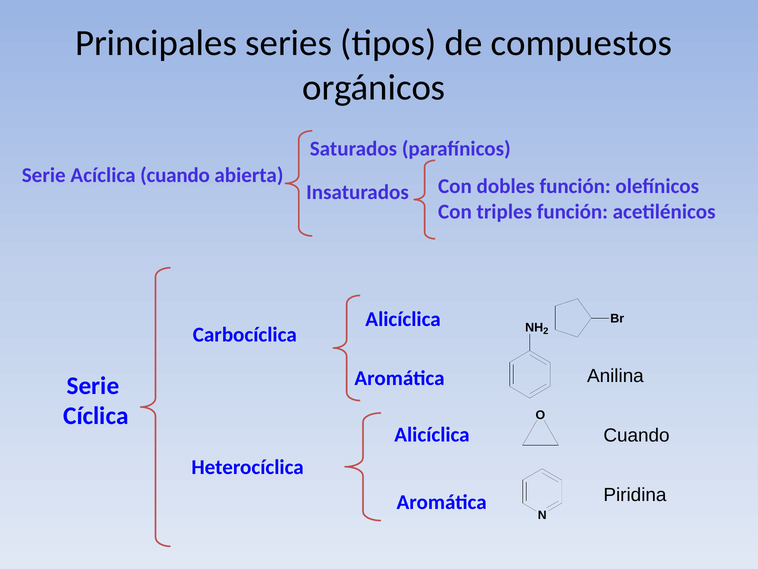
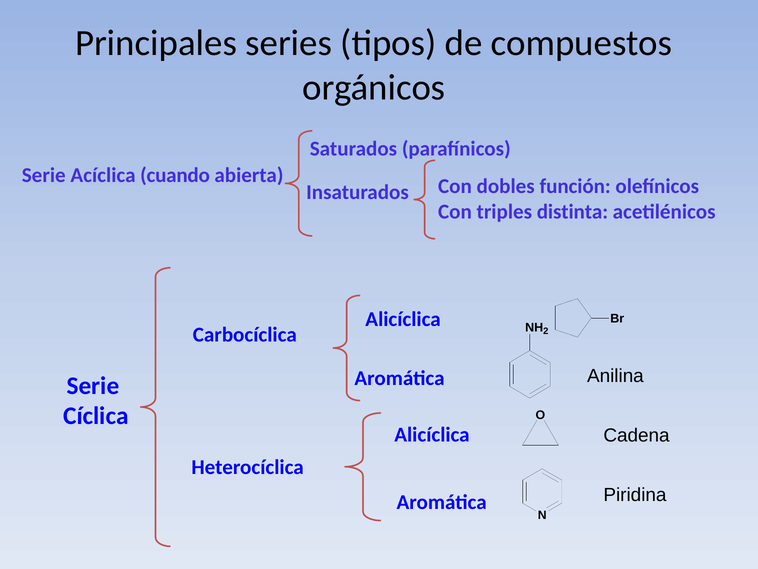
triples función: función -> distinta
Cuando at (637, 435): Cuando -> Cadena
